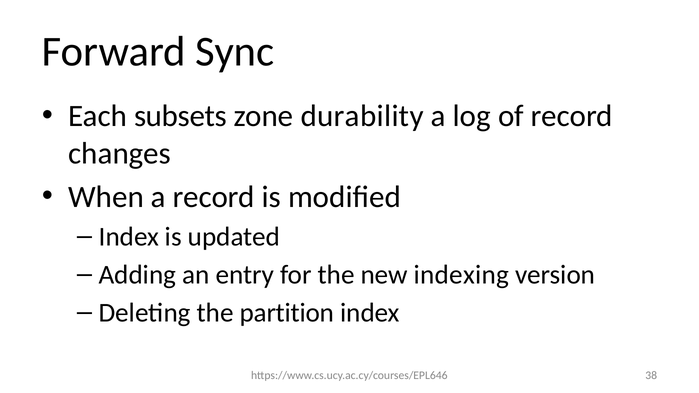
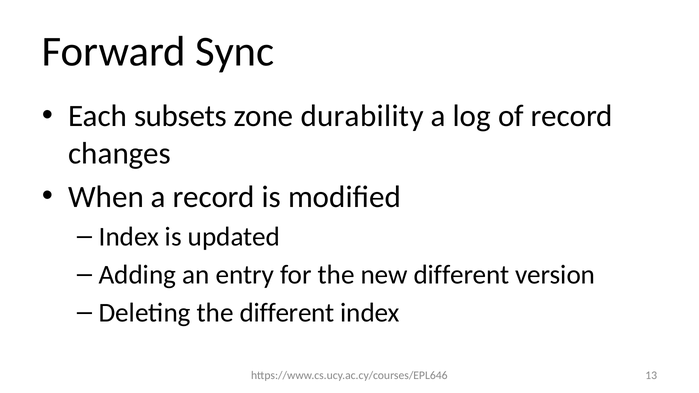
new indexing: indexing -> different
the partition: partition -> different
38: 38 -> 13
